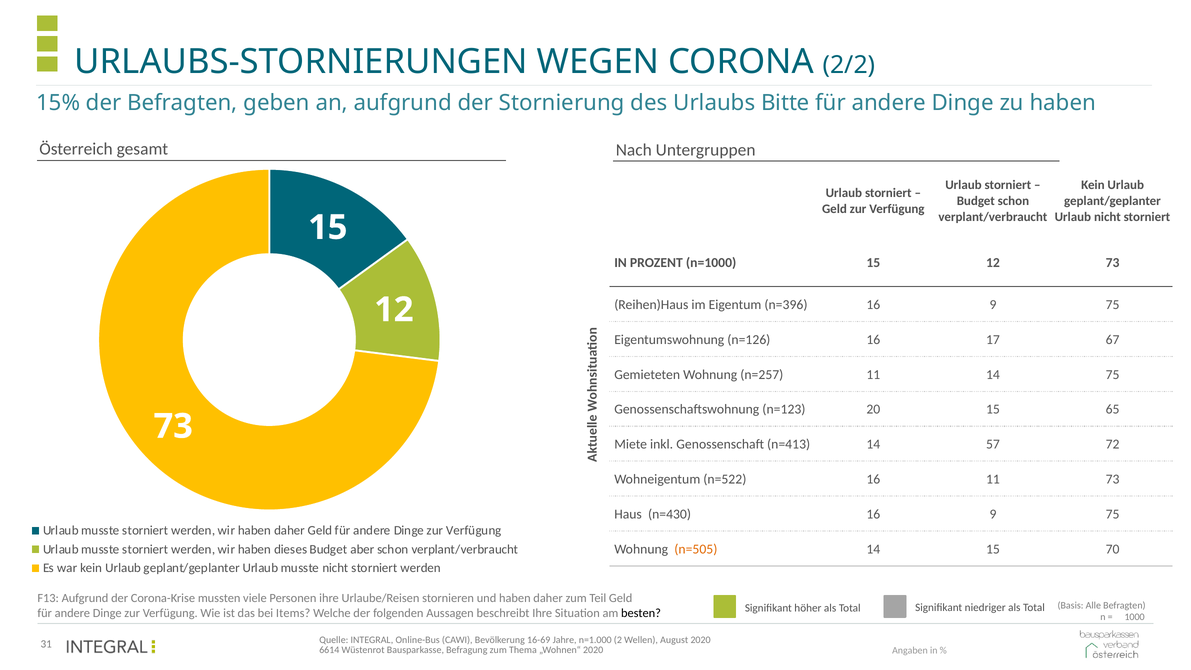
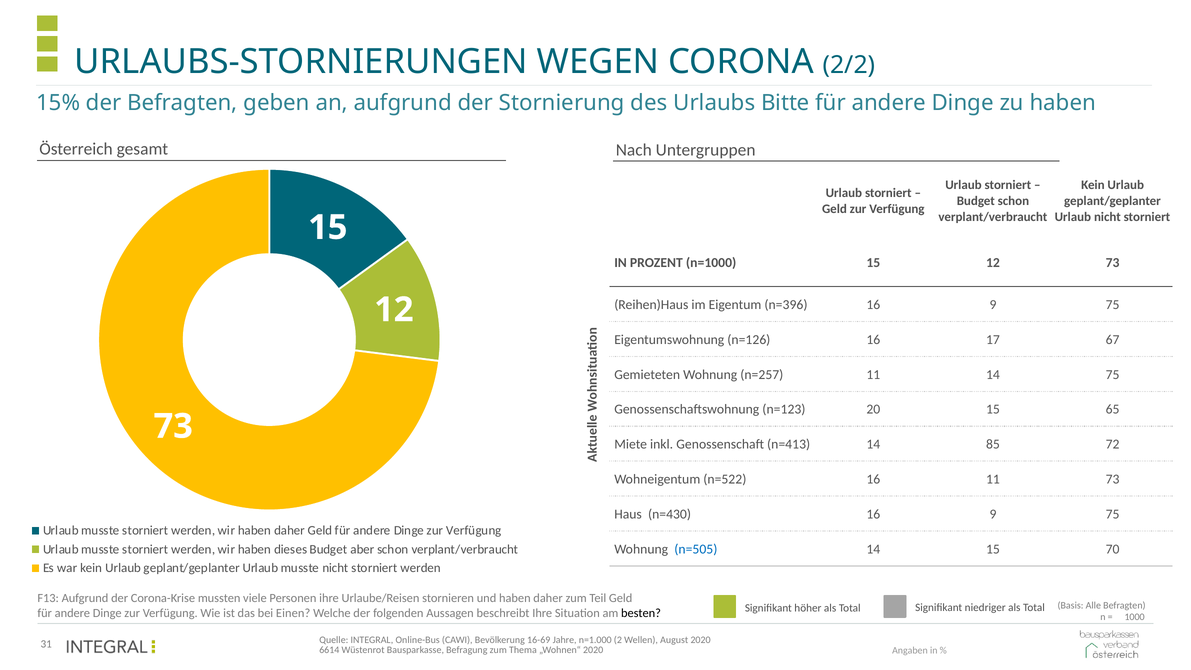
57: 57 -> 85
n=505 colour: orange -> blue
Items: Items -> Einen
